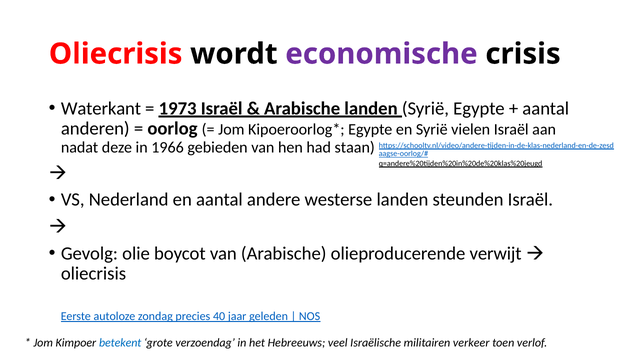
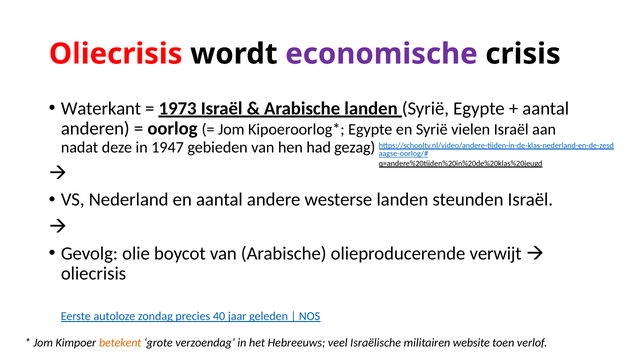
1966: 1966 -> 1947
staan: staan -> gezag
betekent colour: blue -> orange
verkeer: verkeer -> website
